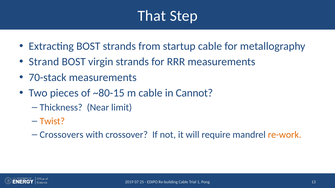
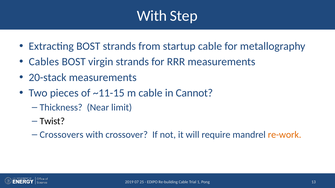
That at (152, 16): That -> With
Strand: Strand -> Cables
70-stack: 70-stack -> 20-stack
~80-15: ~80-15 -> ~11-15
Twist colour: orange -> black
